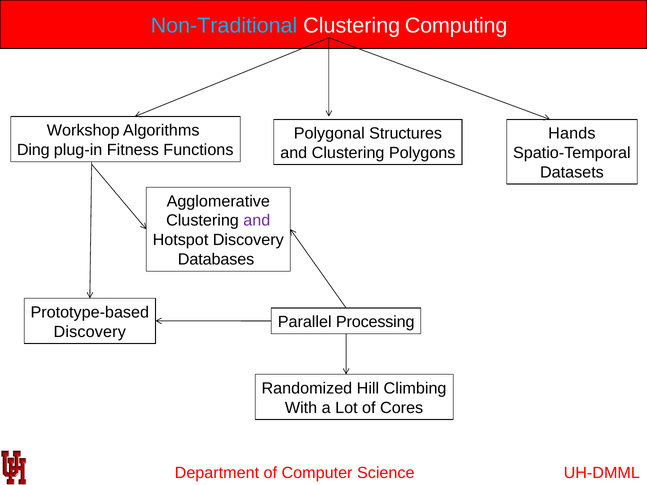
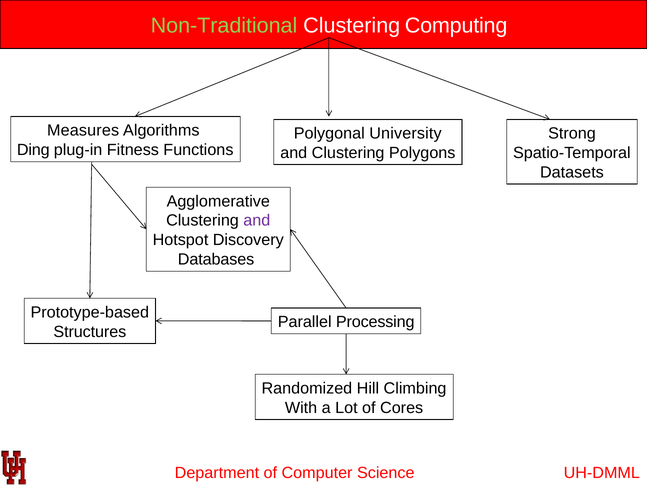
Non-Traditional colour: light blue -> light green
Workshop: Workshop -> Measures
Structures: Structures -> University
Hands: Hands -> Strong
Discovery at (90, 332): Discovery -> Structures
